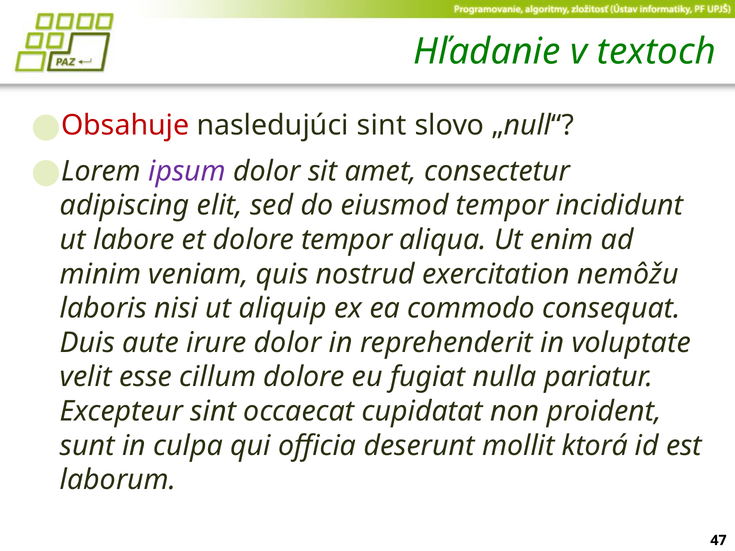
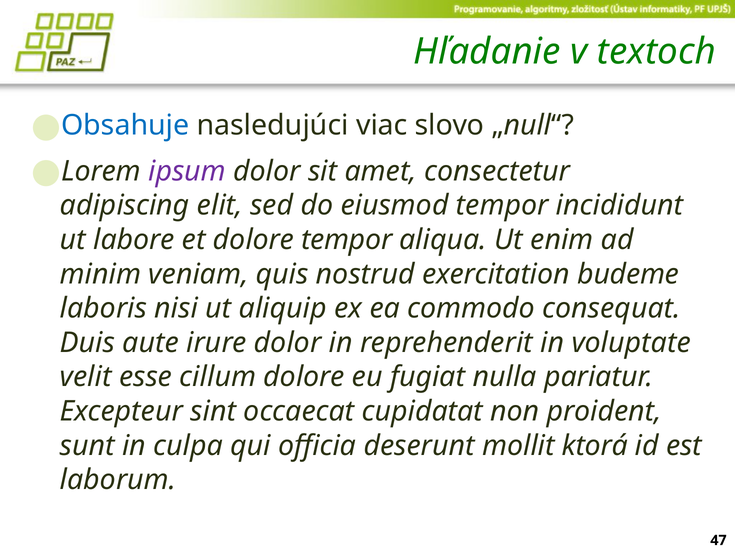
Obsahuje colour: red -> blue
nasledujúci sint: sint -> viac
nemôžu: nemôžu -> budeme
